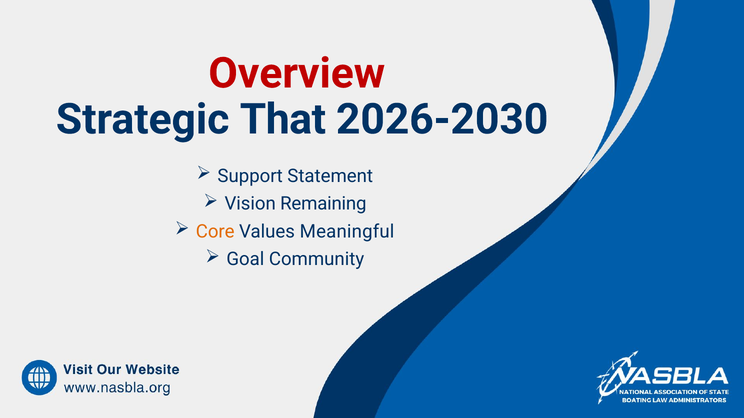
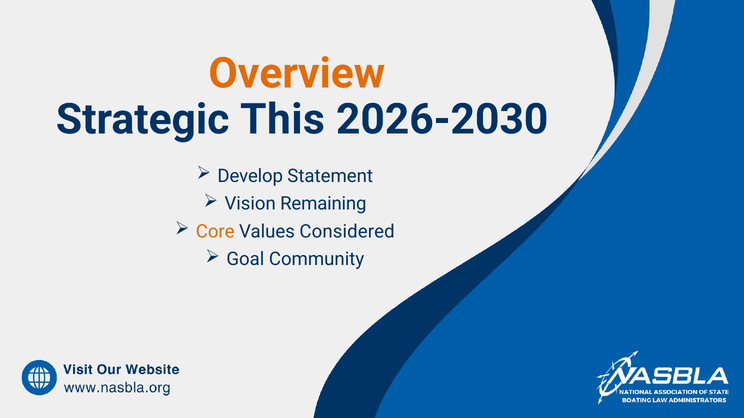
Overview colour: red -> orange
That: That -> This
Support: Support -> Develop
Meaningful: Meaningful -> Considered
